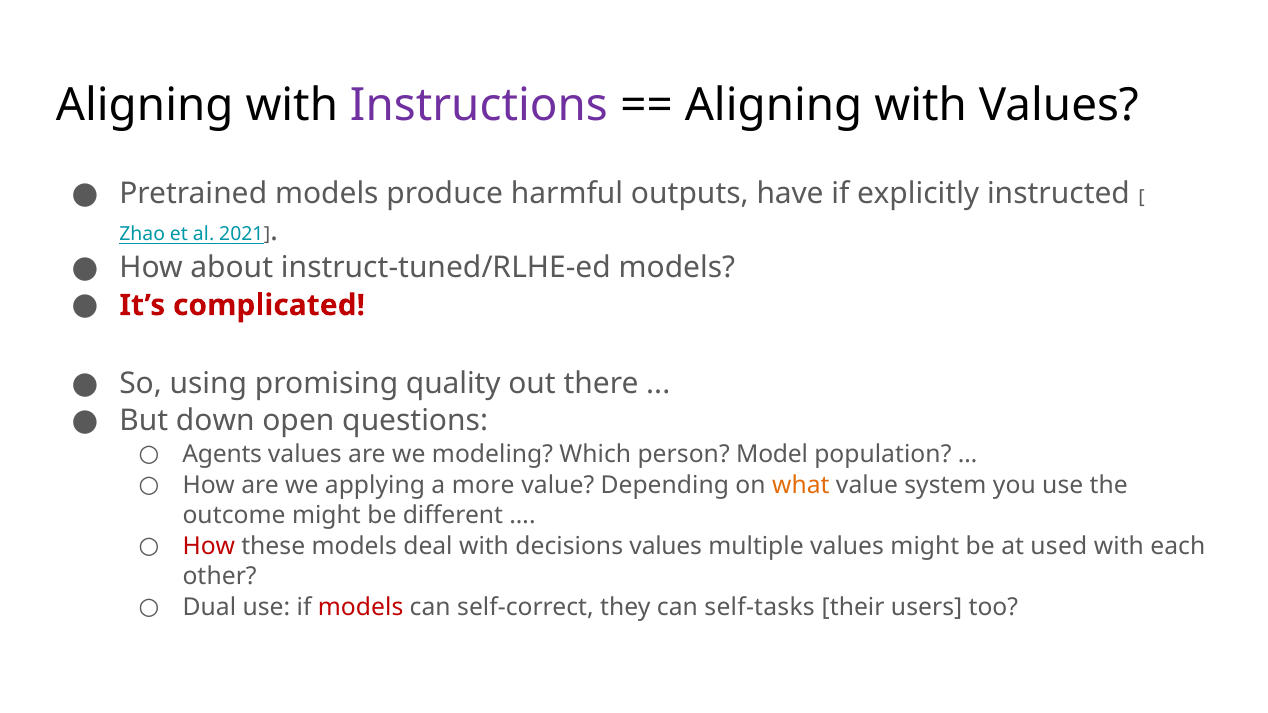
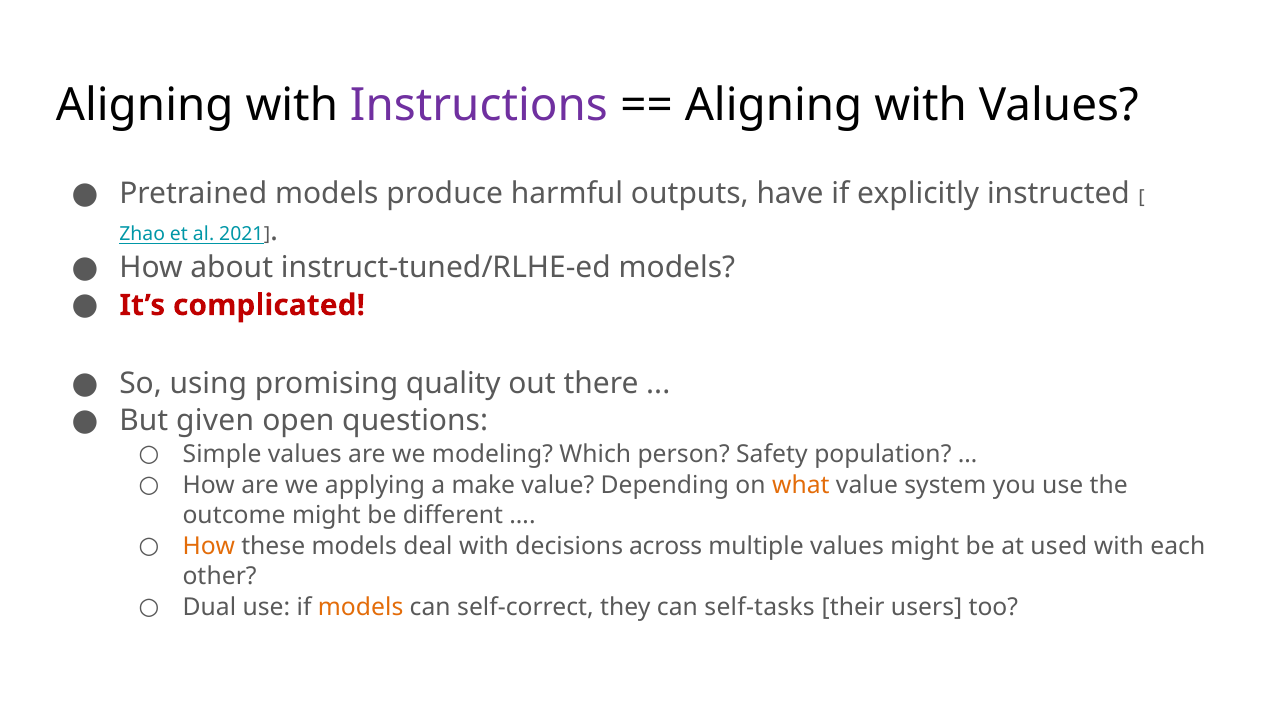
down: down -> given
Agents: Agents -> Simple
Model: Model -> Safety
more: more -> make
How at (209, 546) colour: red -> orange
decisions values: values -> across
models at (361, 607) colour: red -> orange
